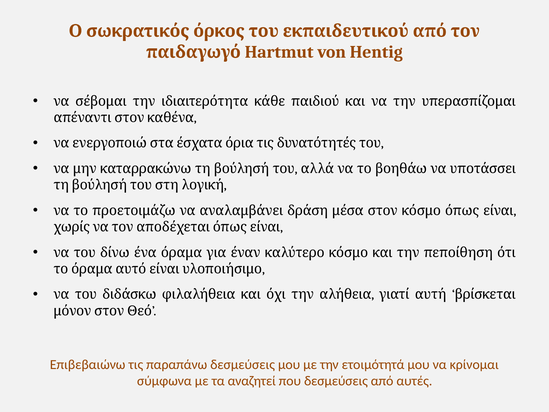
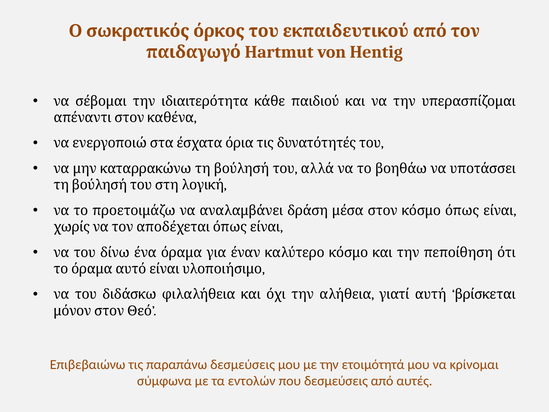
αναζητεί: αναζητεί -> εντολών
